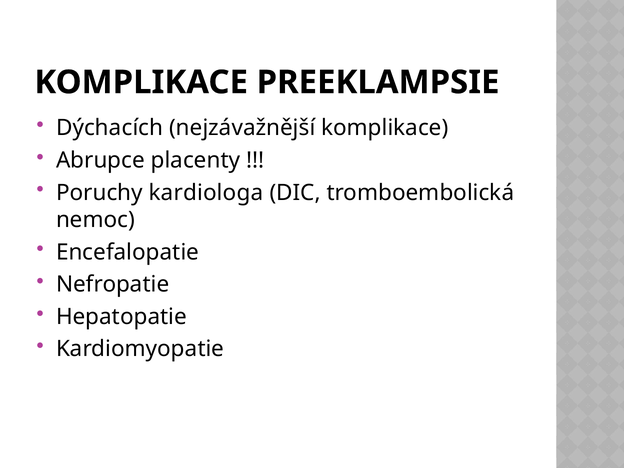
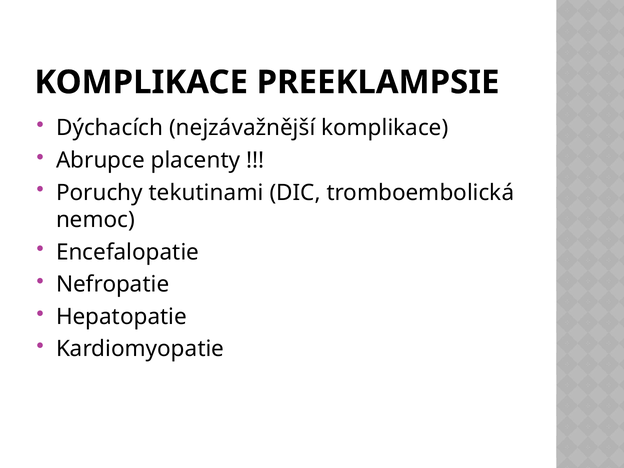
kardiologa: kardiologa -> tekutinami
